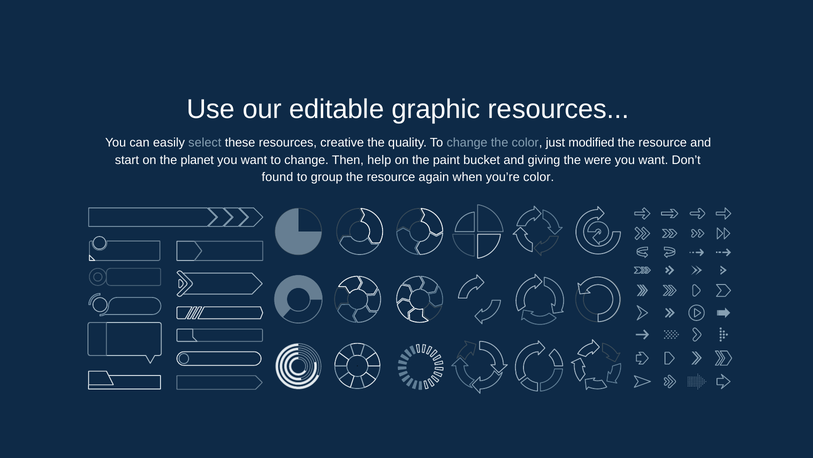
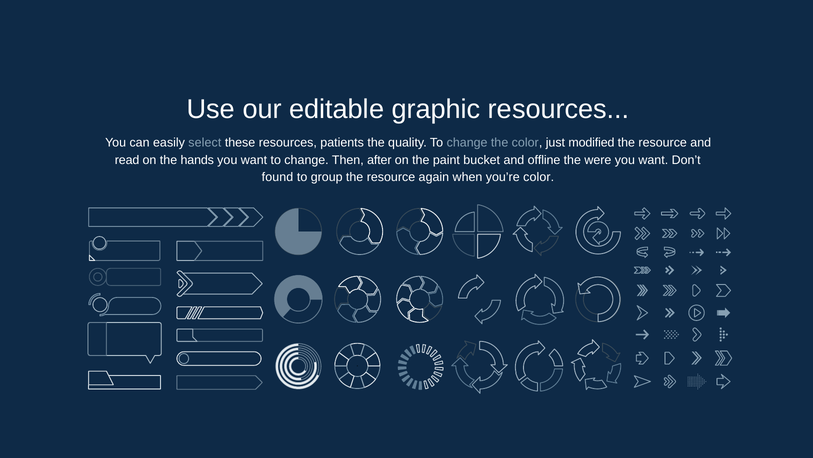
creative: creative -> patients
start: start -> read
planet: planet -> hands
help: help -> after
giving: giving -> offline
